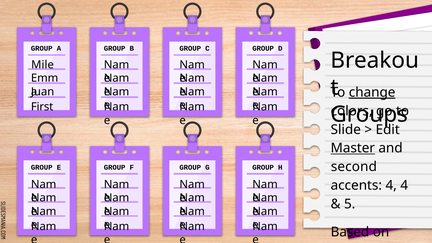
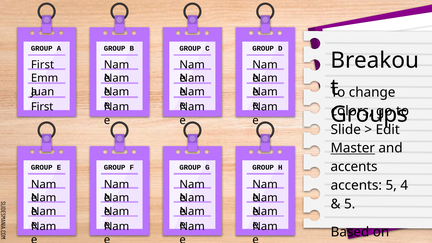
Mile at (43, 65): Mile -> First
change underline: present -> none
second at (354, 167): second -> accents
accents 4: 4 -> 5
